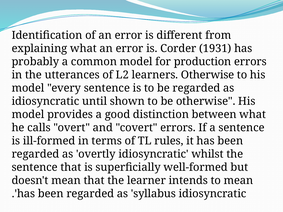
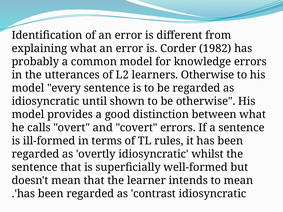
1931: 1931 -> 1982
production: production -> knowledge
syllabus: syllabus -> contrast
